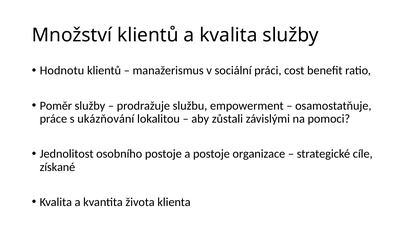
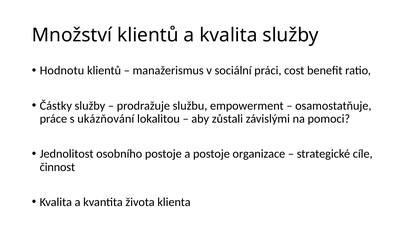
Poměr: Poměr -> Částky
získané: získané -> činnost
